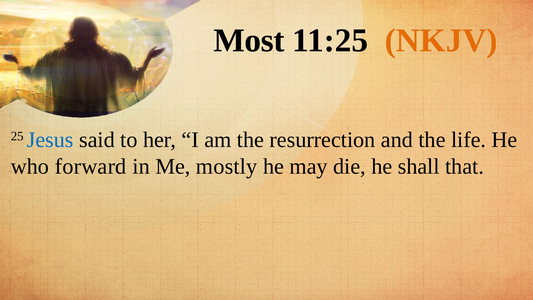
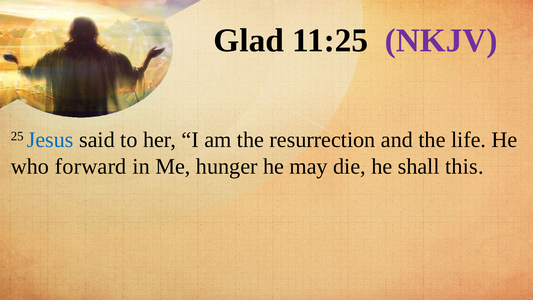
Most: Most -> Glad
NKJV colour: orange -> purple
mostly: mostly -> hunger
that: that -> this
